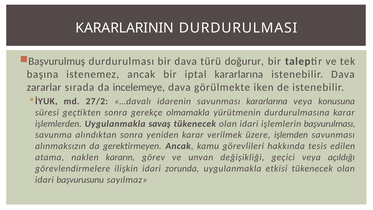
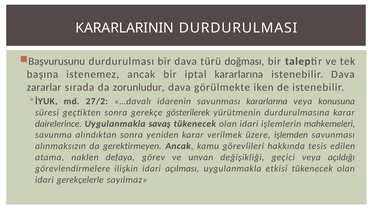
Başvurulmuş: Başvurulmuş -> Başvurusunu
doğurur: doğurur -> doğması
incelemeye: incelemeye -> zorunludur
olmamakla: olmamakla -> gösterilerek
işlemlerden: işlemlerden -> dairelerince
başvurulması: başvurulması -> mahkemeleri
kararın: kararın -> defaya
zorunda: zorunda -> açılması
başvurusunu: başvurusunu -> gerekçelerle
